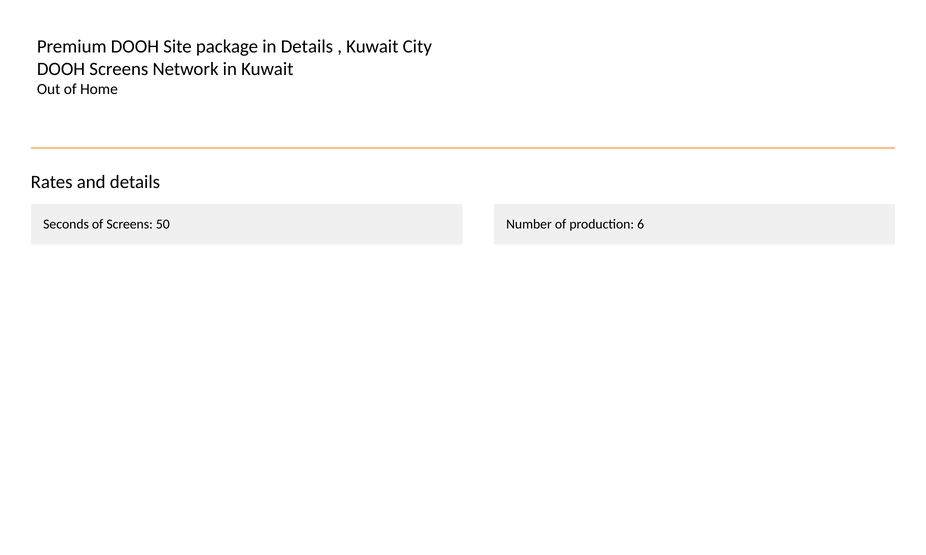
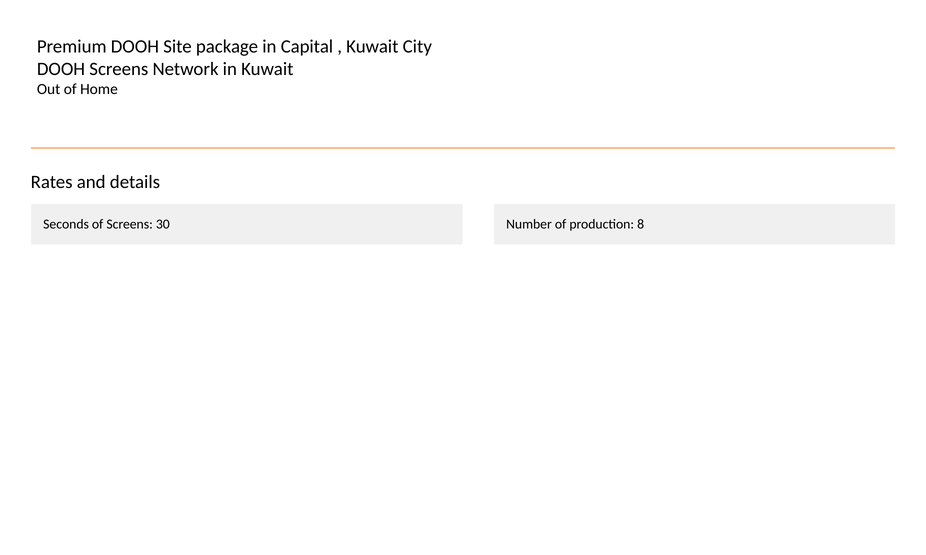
in Details: Details -> Capital
50: 50 -> 30
6: 6 -> 8
